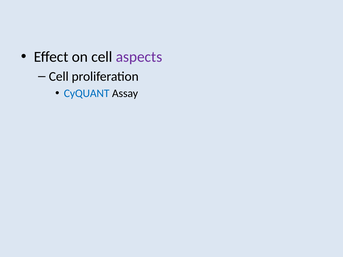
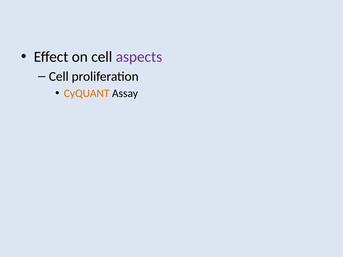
CyQUANT colour: blue -> orange
